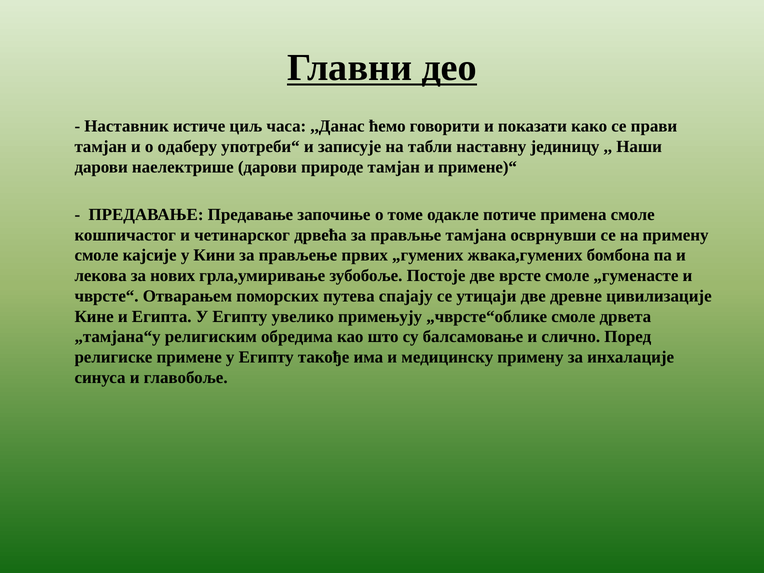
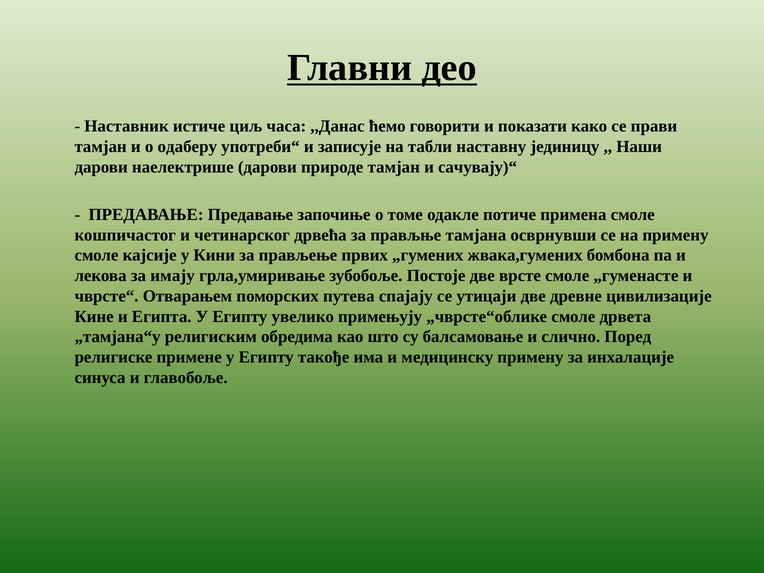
примене)“: примене)“ -> сачувају)“
нових: нових -> имају
